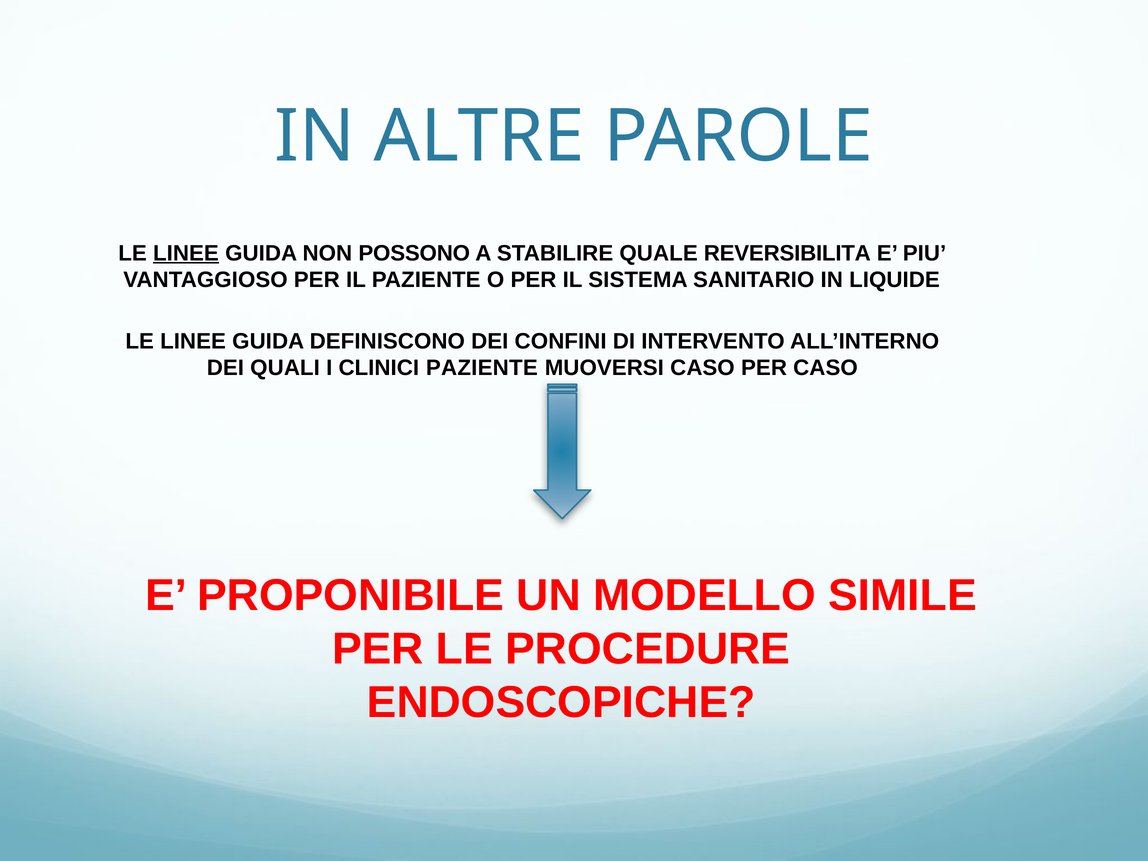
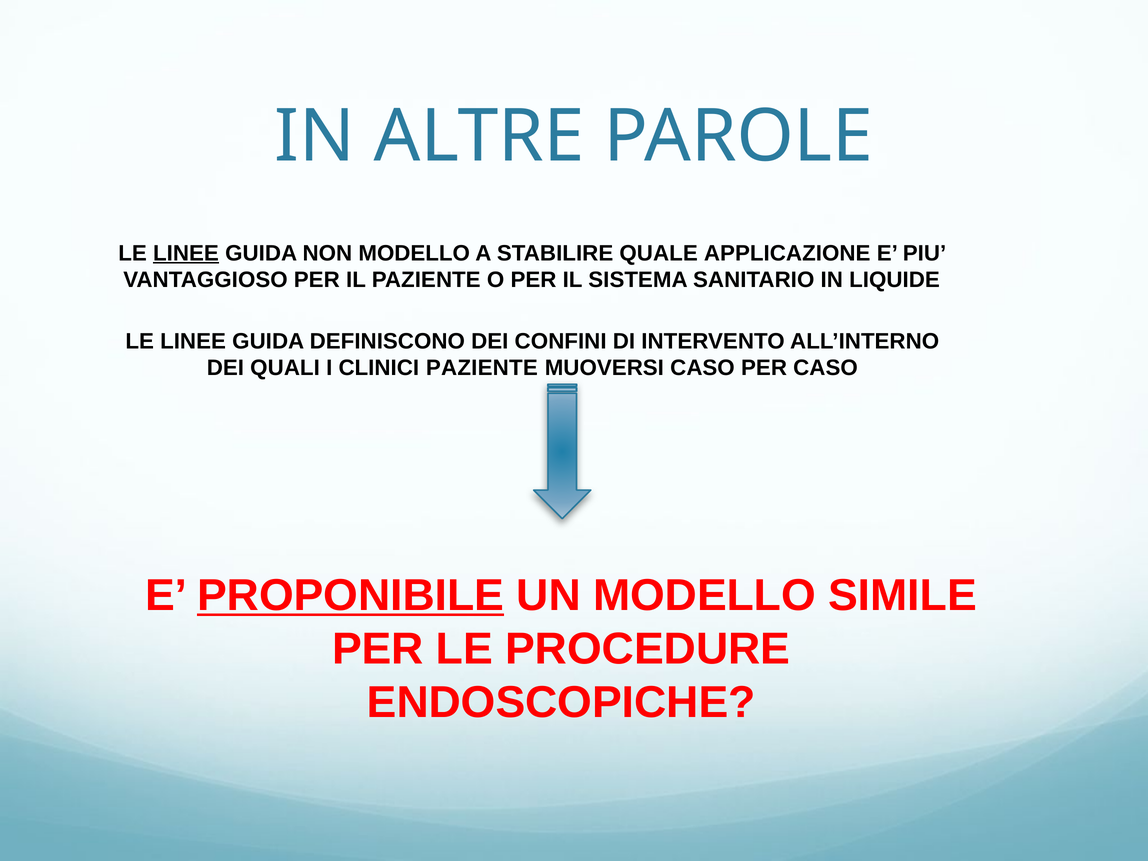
NON POSSONO: POSSONO -> MODELLO
REVERSIBILITA: REVERSIBILITA -> APPLICAZIONE
PROPONIBILE underline: none -> present
